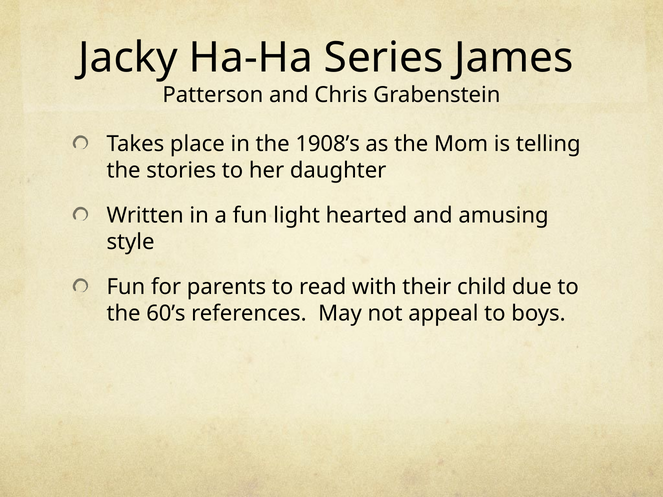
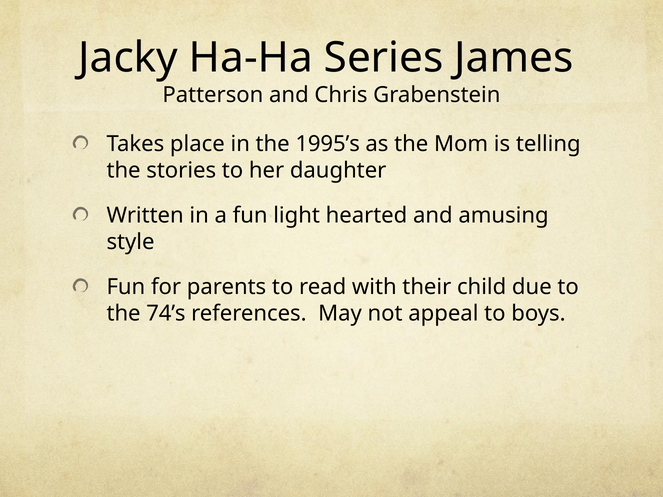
1908’s: 1908’s -> 1995’s
60’s: 60’s -> 74’s
